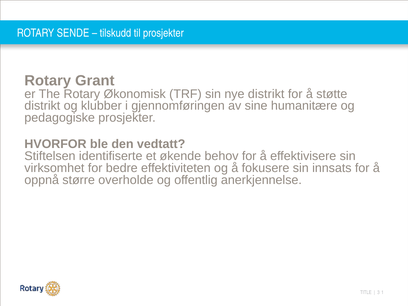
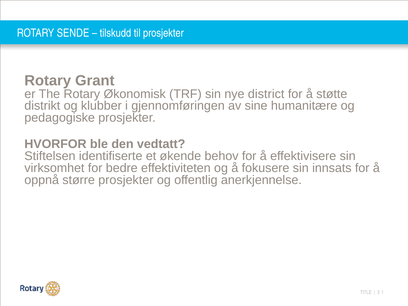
nye distrikt: distrikt -> district
større overholde: overholde -> prosjekter
